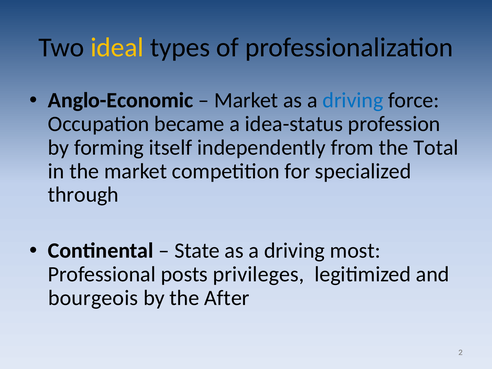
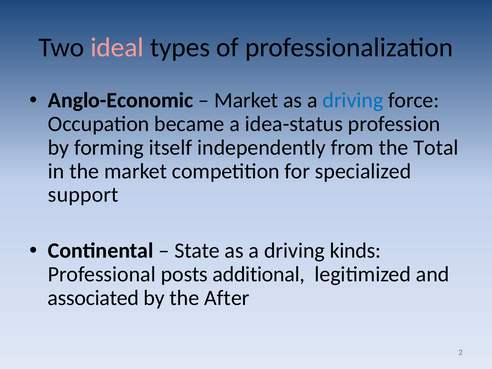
ideal colour: yellow -> pink
through: through -> support
most: most -> kinds
privileges: privileges -> additional
bourgeois: bourgeois -> associated
